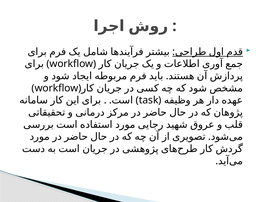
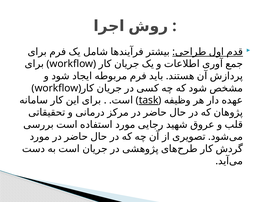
task underline: none -> present
